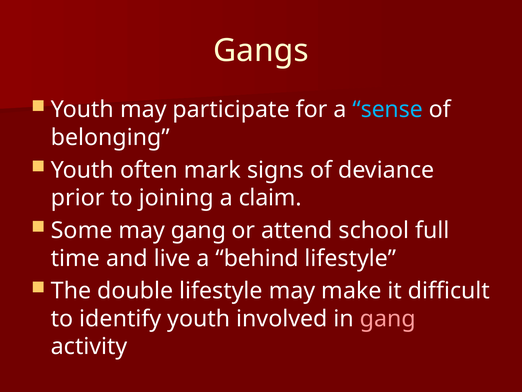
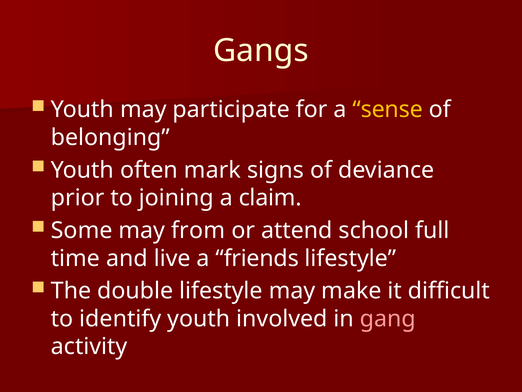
sense colour: light blue -> yellow
may gang: gang -> from
behind: behind -> friends
